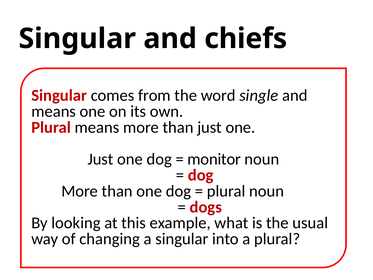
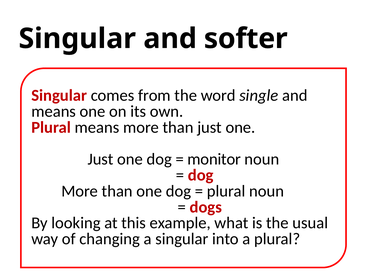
chiefs: chiefs -> softer
